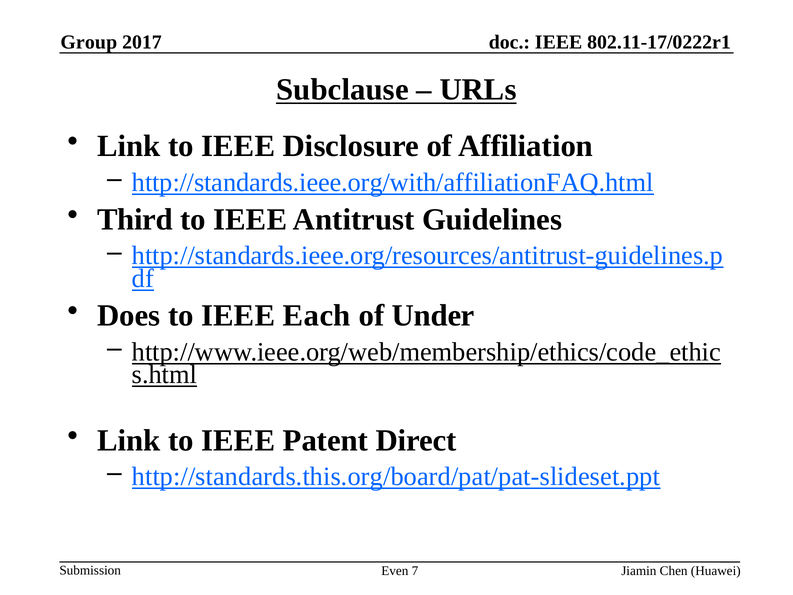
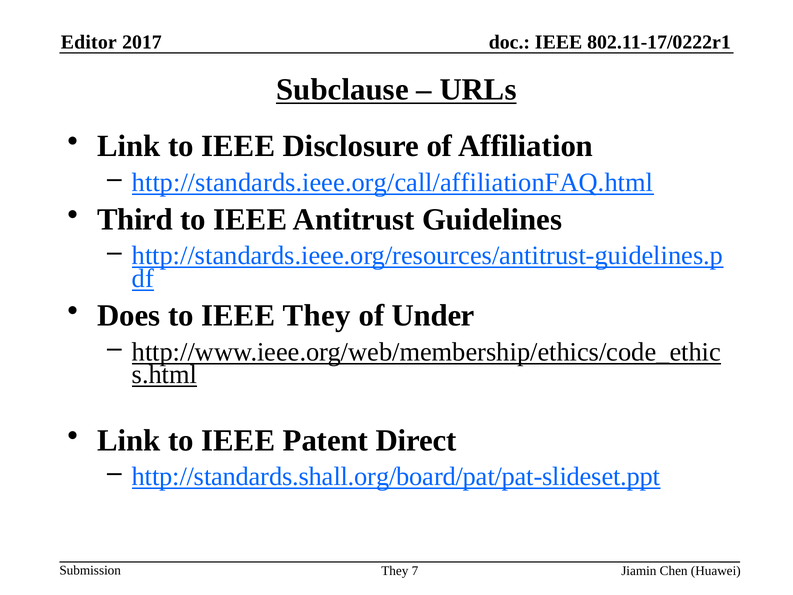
Group: Group -> Editor
http://standards.ieee.org/with/affiliationFAQ.html: http://standards.ieee.org/with/affiliationFAQ.html -> http://standards.ieee.org/call/affiliationFAQ.html
IEEE Each: Each -> They
http://standards.this.org/board/pat/pat-slideset.ppt: http://standards.this.org/board/pat/pat-slideset.ppt -> http://standards.shall.org/board/pat/pat-slideset.ppt
Even at (395, 570): Even -> They
